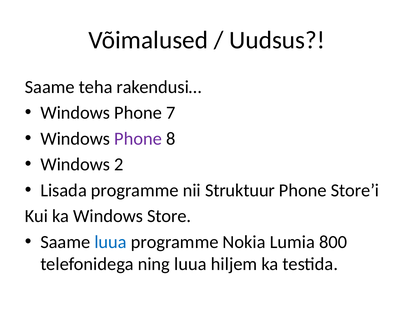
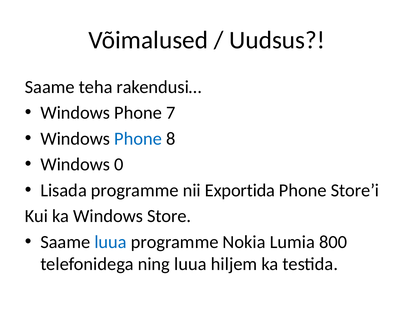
Phone at (138, 138) colour: purple -> blue
2: 2 -> 0
Struktuur: Struktuur -> Exportida
